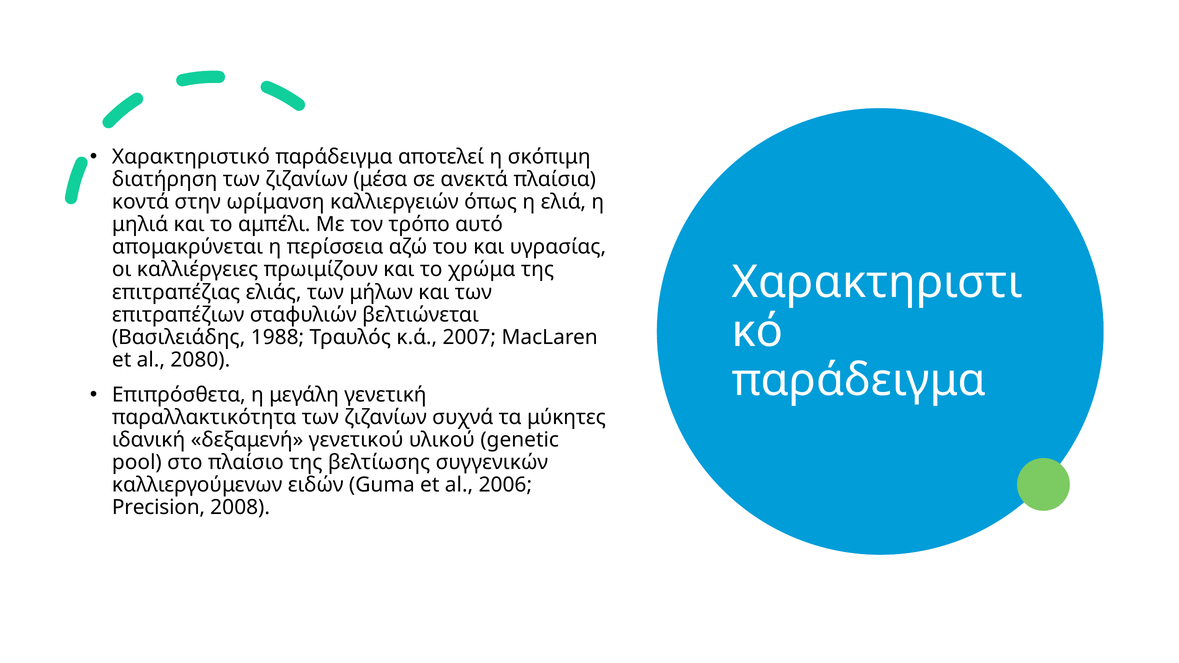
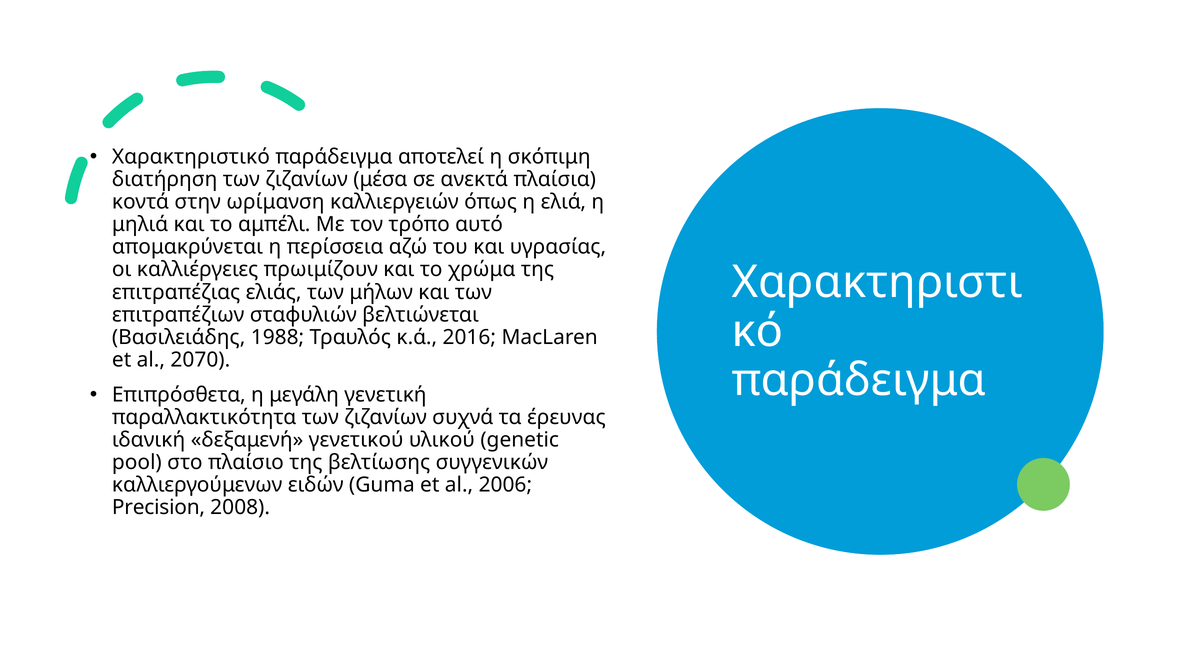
2007: 2007 -> 2016
2080: 2080 -> 2070
μύκητες: μύκητες -> έρευνας
